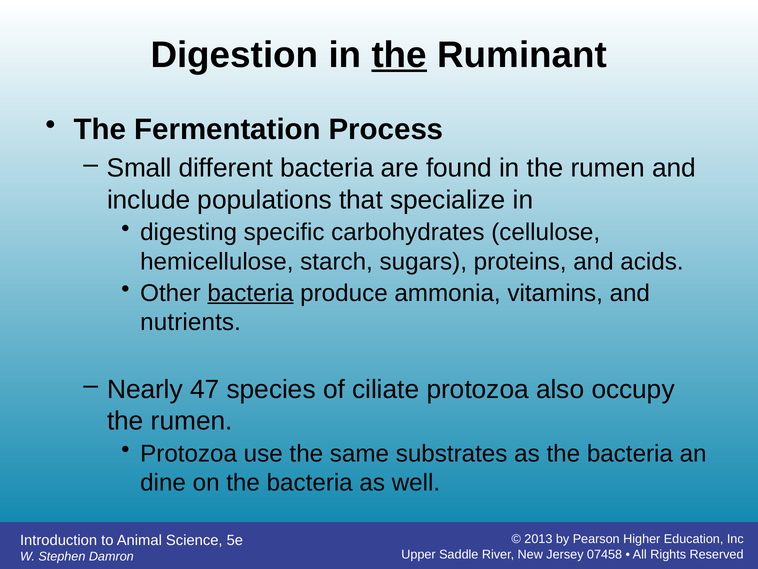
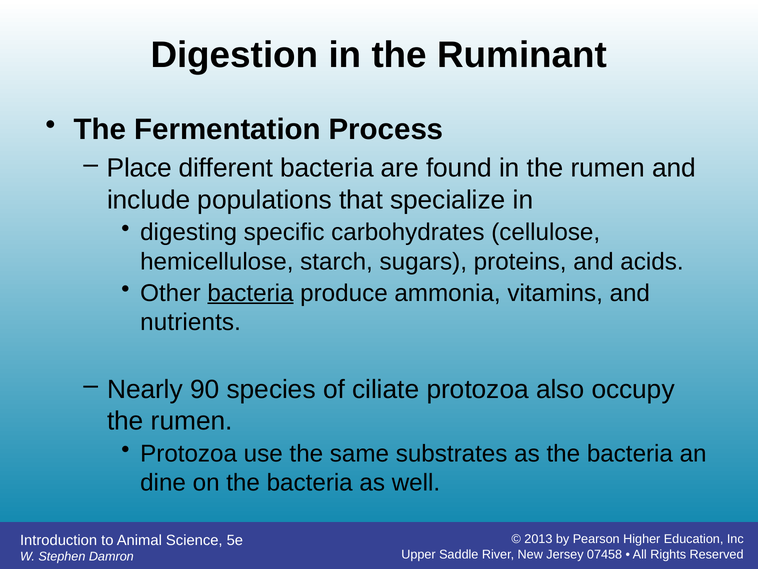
the at (399, 55) underline: present -> none
Small: Small -> Place
47: 47 -> 90
